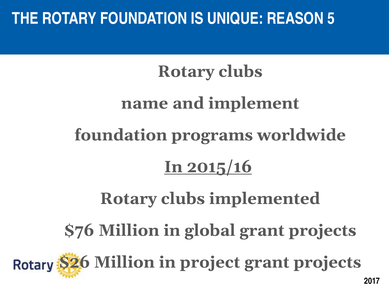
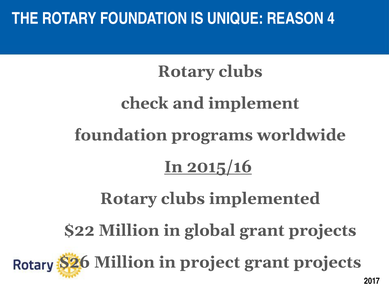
5: 5 -> 4
name: name -> check
$76: $76 -> $22
